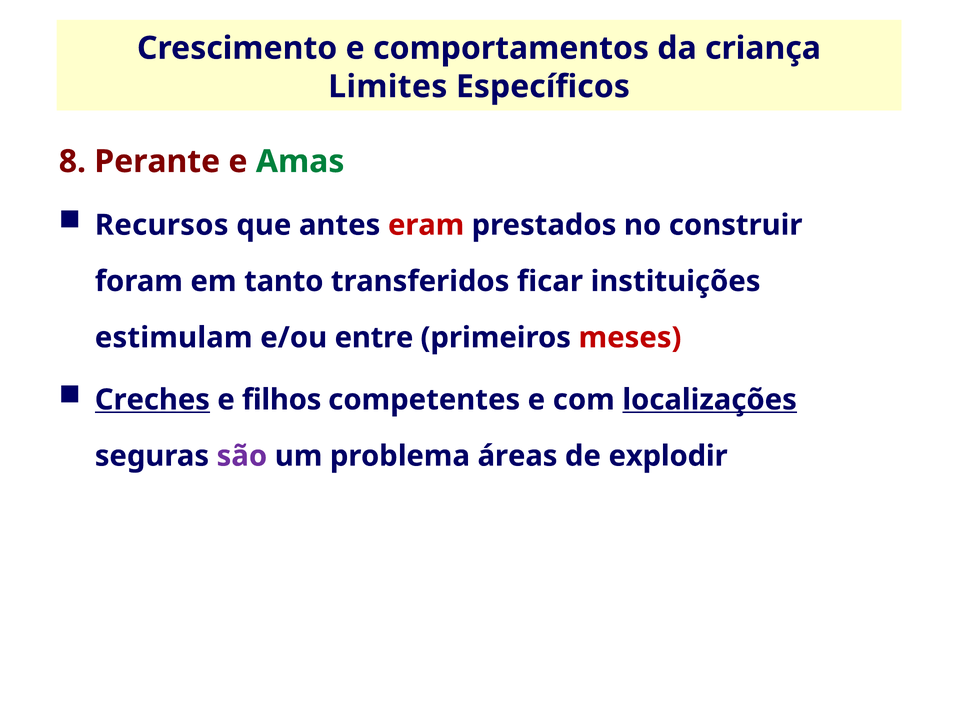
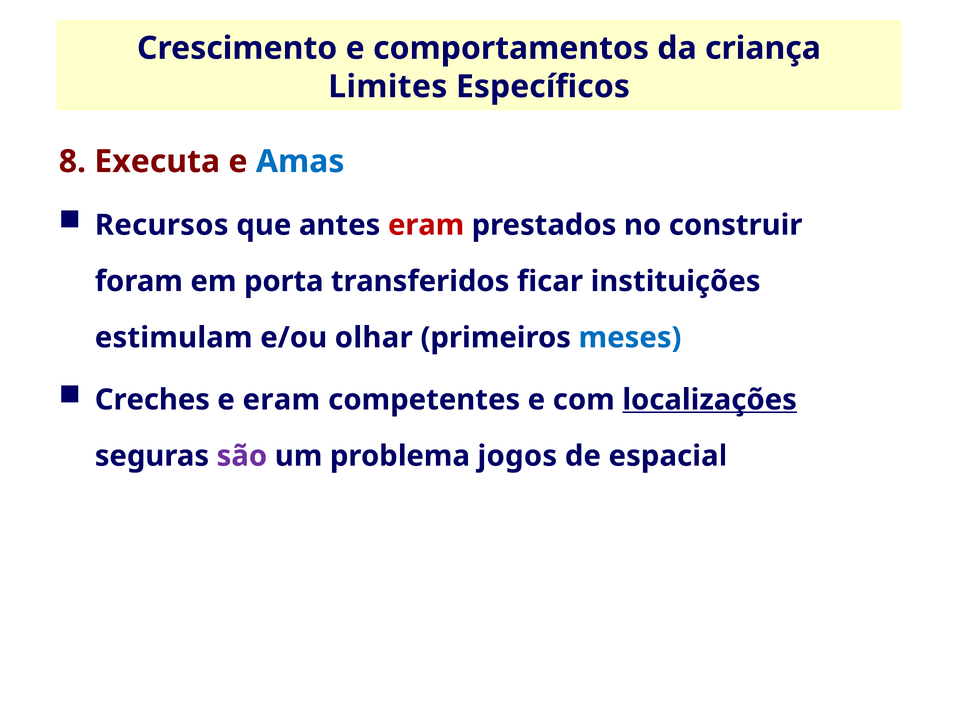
Perante: Perante -> Executa
Amas colour: green -> blue
tanto: tanto -> porta
entre: entre -> olhar
meses colour: red -> blue
Creches underline: present -> none
e filhos: filhos -> eram
áreas: áreas -> jogos
explodir: explodir -> espacial
